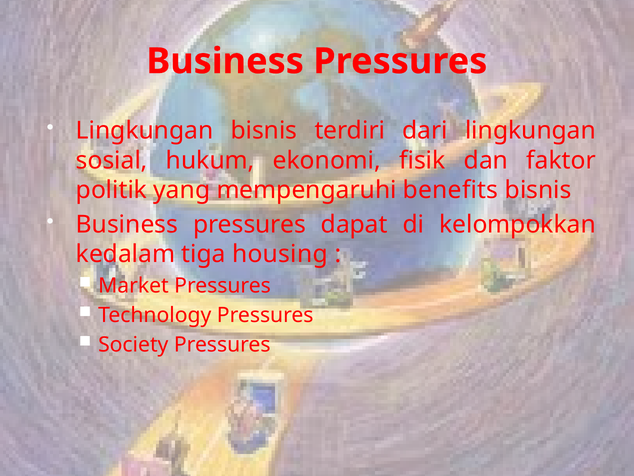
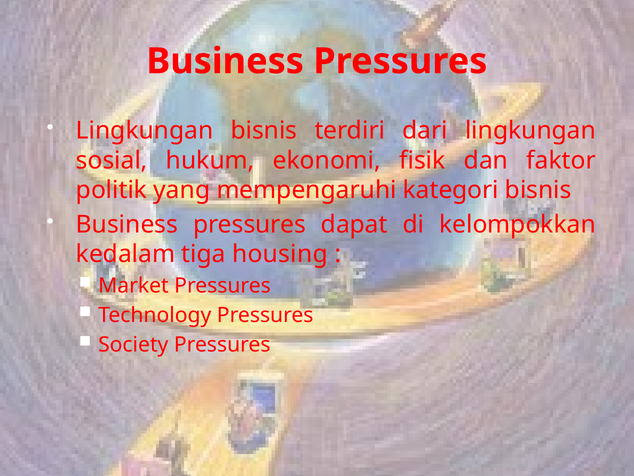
benefits: benefits -> kategori
